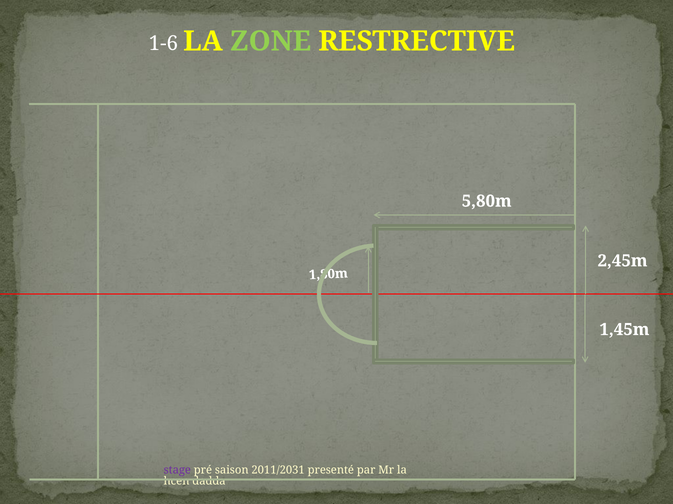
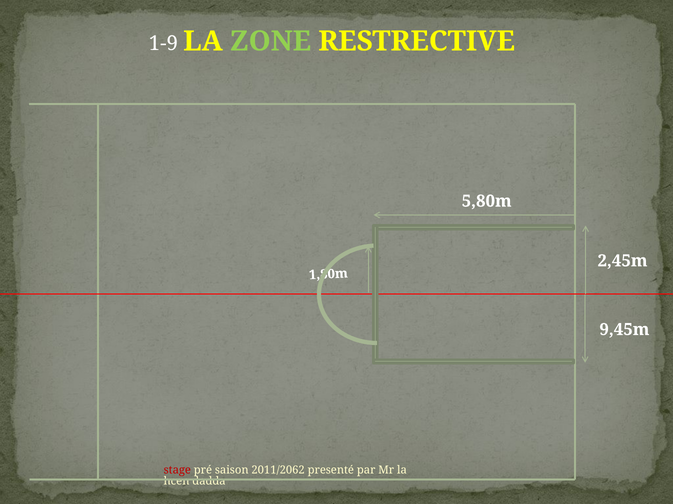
1-6: 1-6 -> 1-9
1,45m: 1,45m -> 9,45m
stage colour: purple -> red
2011/2031: 2011/2031 -> 2011/2062
